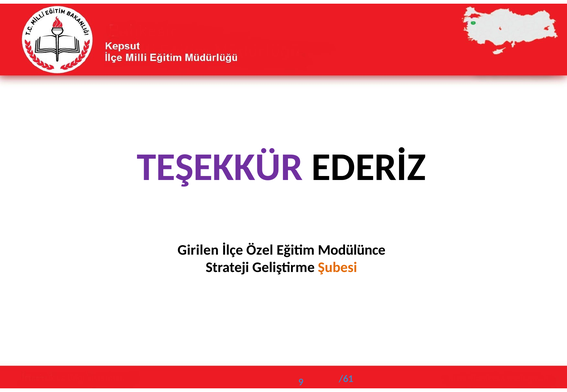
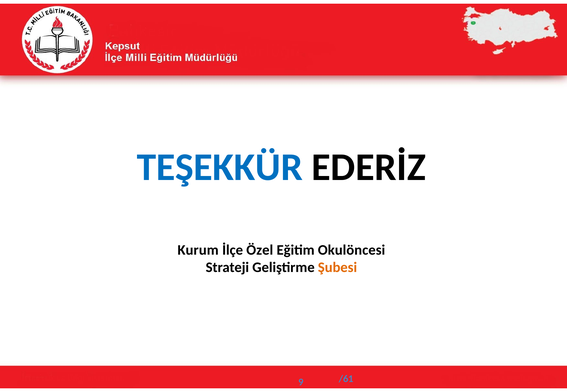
TEŞEKKÜR colour: purple -> blue
Girilen: Girilen -> Kurum
Modülünce: Modülünce -> Okulöncesi
